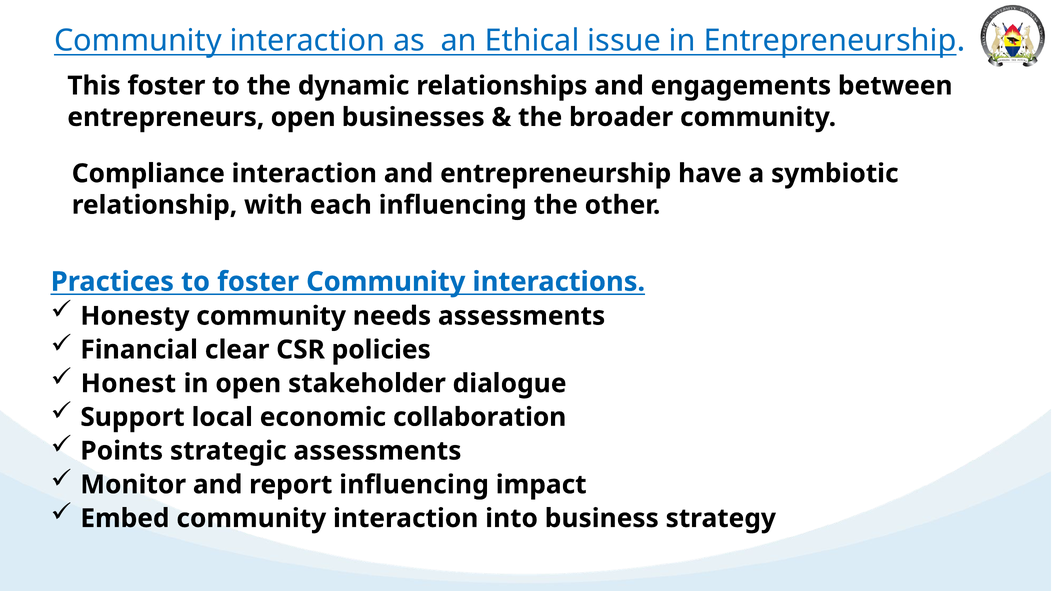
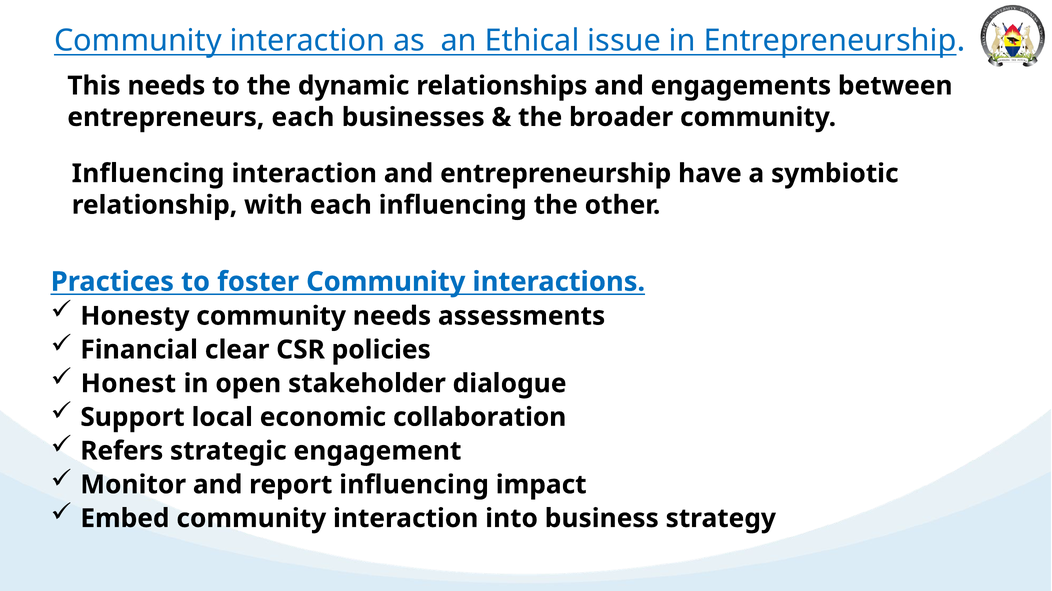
This foster: foster -> needs
entrepreneurs open: open -> each
Compliance at (148, 174): Compliance -> Influencing
Points: Points -> Refers
strategic assessments: assessments -> engagement
